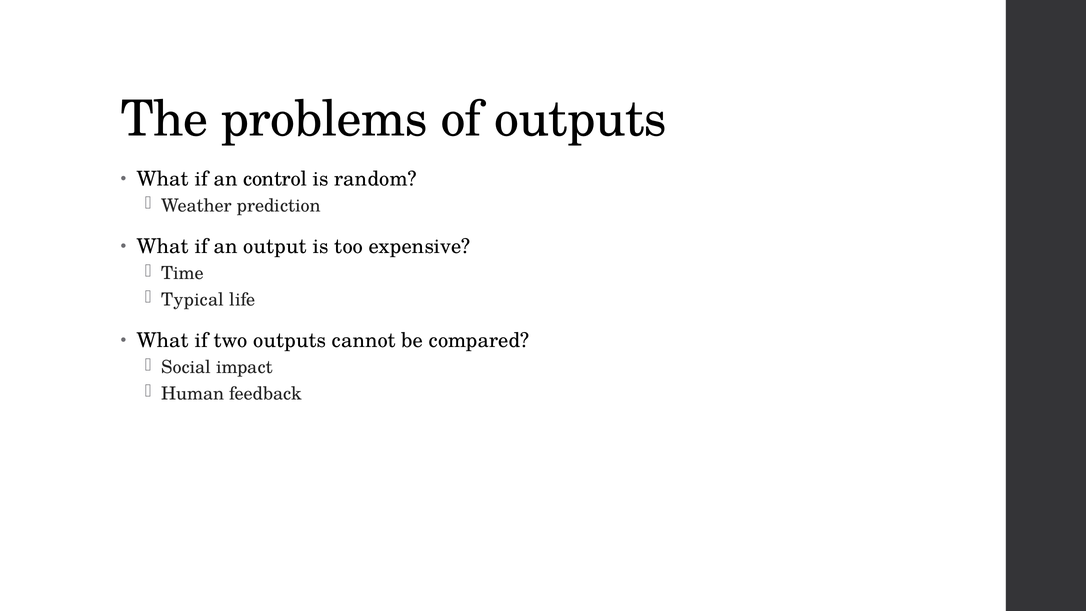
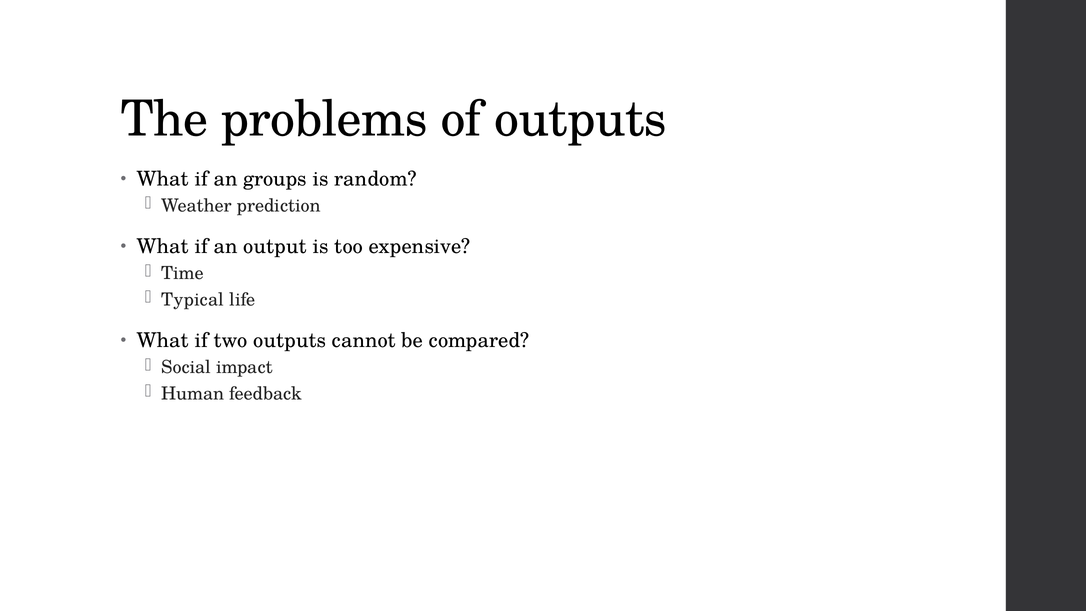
control: control -> groups
